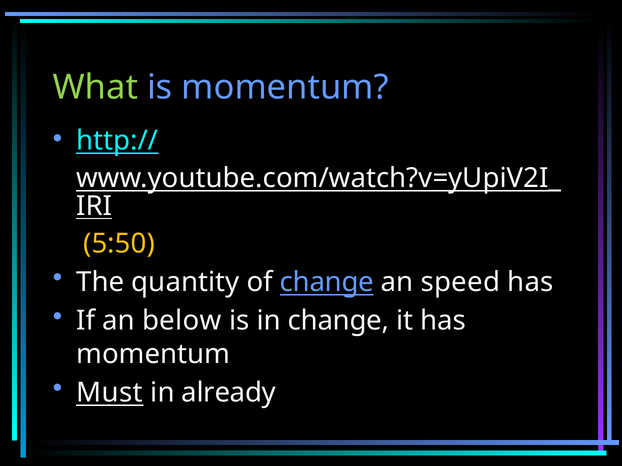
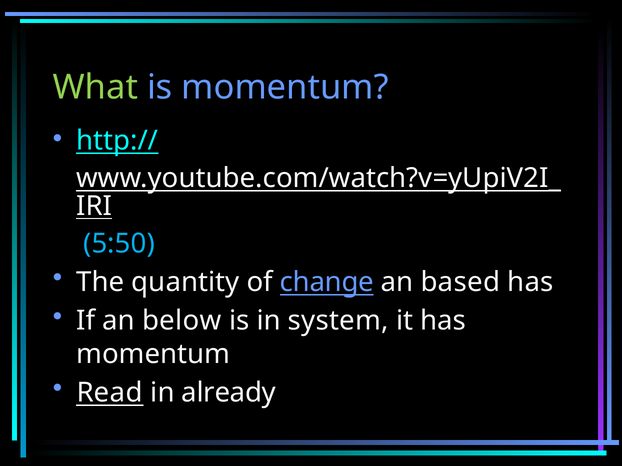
5:50 colour: yellow -> light blue
speed: speed -> based
in change: change -> system
Must: Must -> Read
